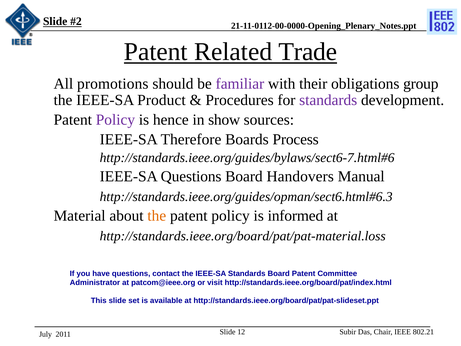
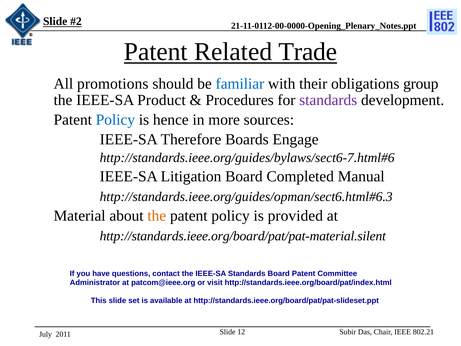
familiar colour: purple -> blue
Policy at (115, 120) colour: purple -> blue
show: show -> more
Process: Process -> Engage
IEEE-SA Questions: Questions -> Litigation
Handovers: Handovers -> Completed
informed: informed -> provided
http://standards.ieee.org/board/pat/pat-material.loss: http://standards.ieee.org/board/pat/pat-material.loss -> http://standards.ieee.org/board/pat/pat-material.silent
